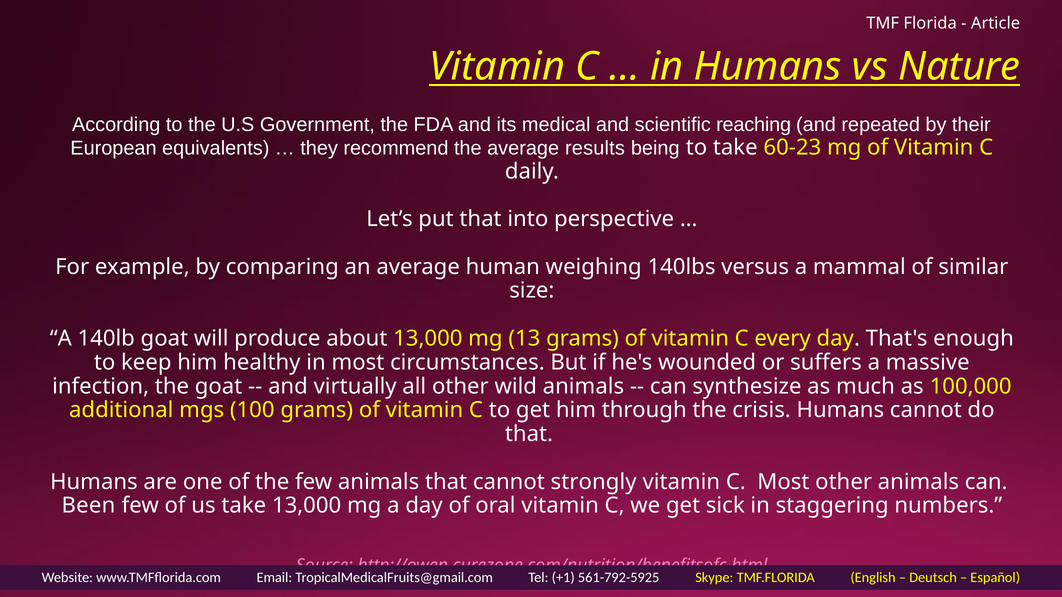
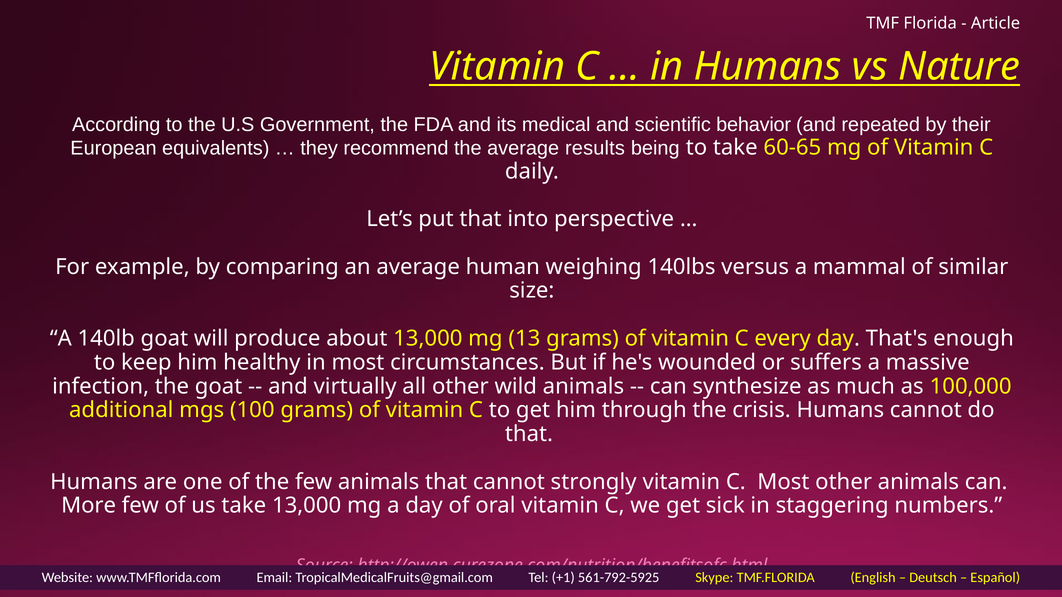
reaching: reaching -> behavior
60-23: 60-23 -> 60-65
Been: Been -> More
